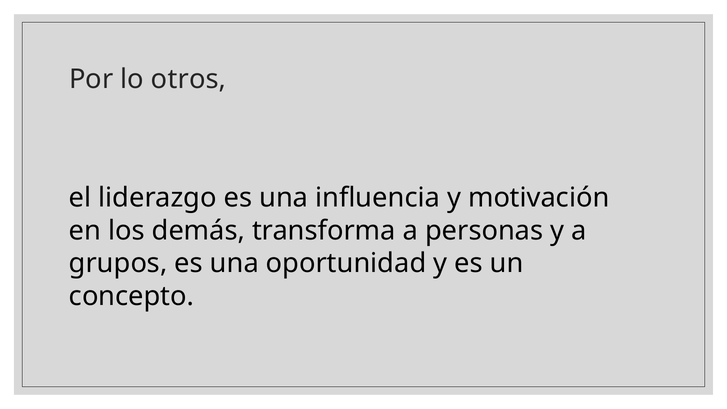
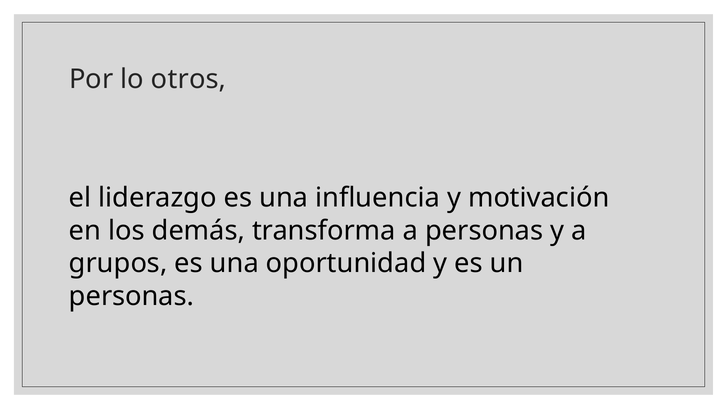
concepto at (131, 296): concepto -> personas
